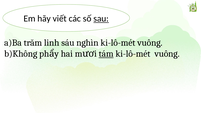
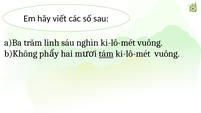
sau underline: present -> none
